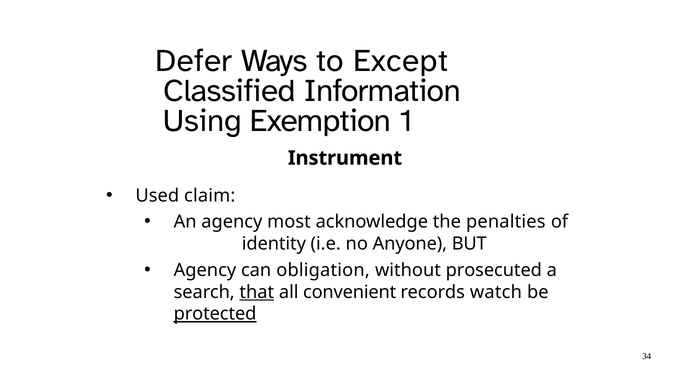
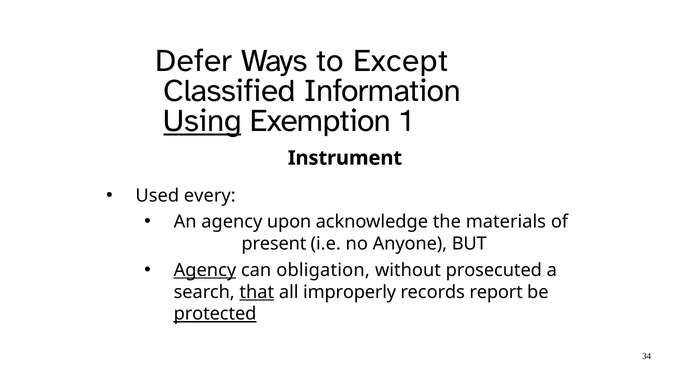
Using underline: none -> present
claim: claim -> every
most: most -> upon
penalties: penalties -> materials
identity: identity -> present
Agency at (205, 270) underline: none -> present
convenient: convenient -> improperly
watch: watch -> report
